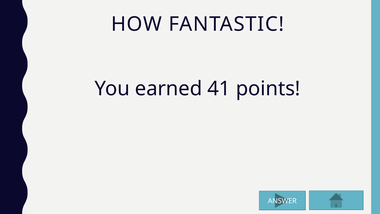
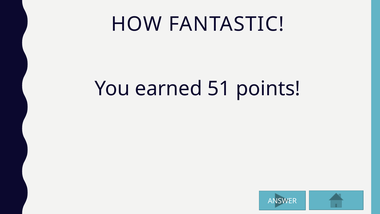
41: 41 -> 51
